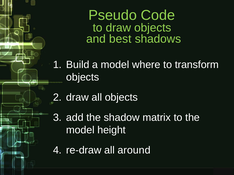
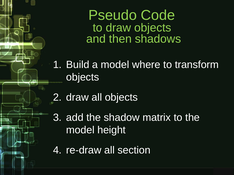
best: best -> then
around: around -> section
